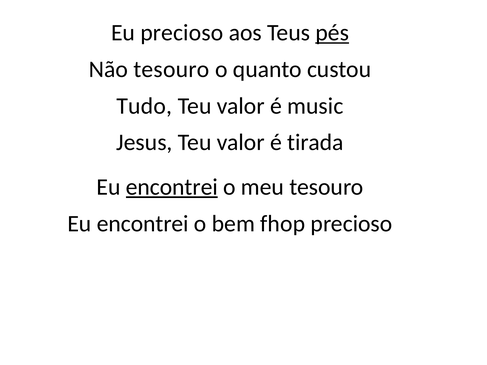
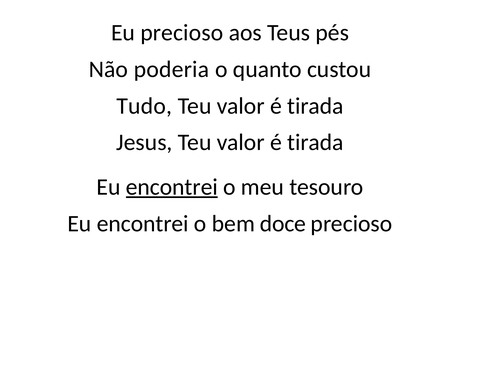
pés underline: present -> none
Não tesouro: tesouro -> poderia
music at (315, 106): music -> tirada
fhop: fhop -> doce
